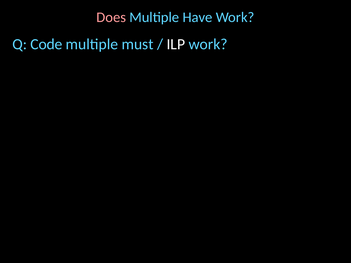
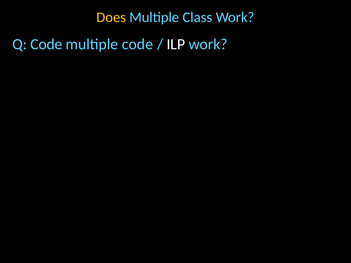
Does colour: pink -> yellow
Have: Have -> Class
multiple must: must -> code
